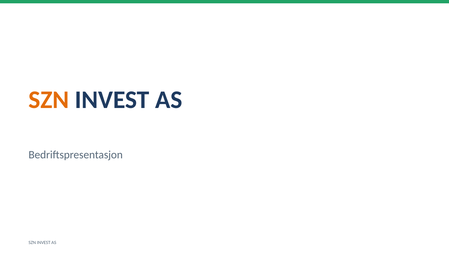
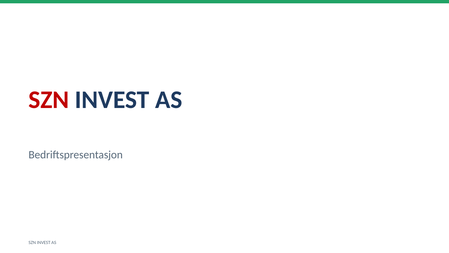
SZN at (49, 100) colour: orange -> red
